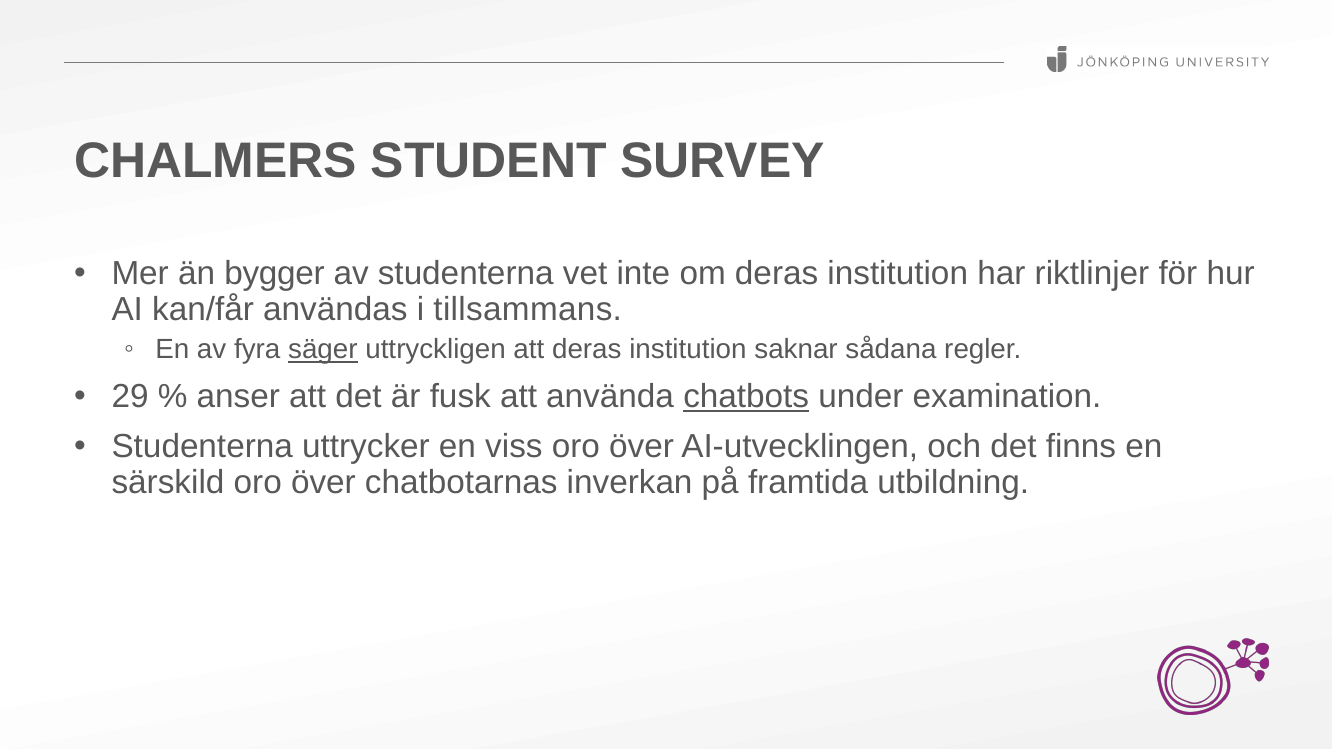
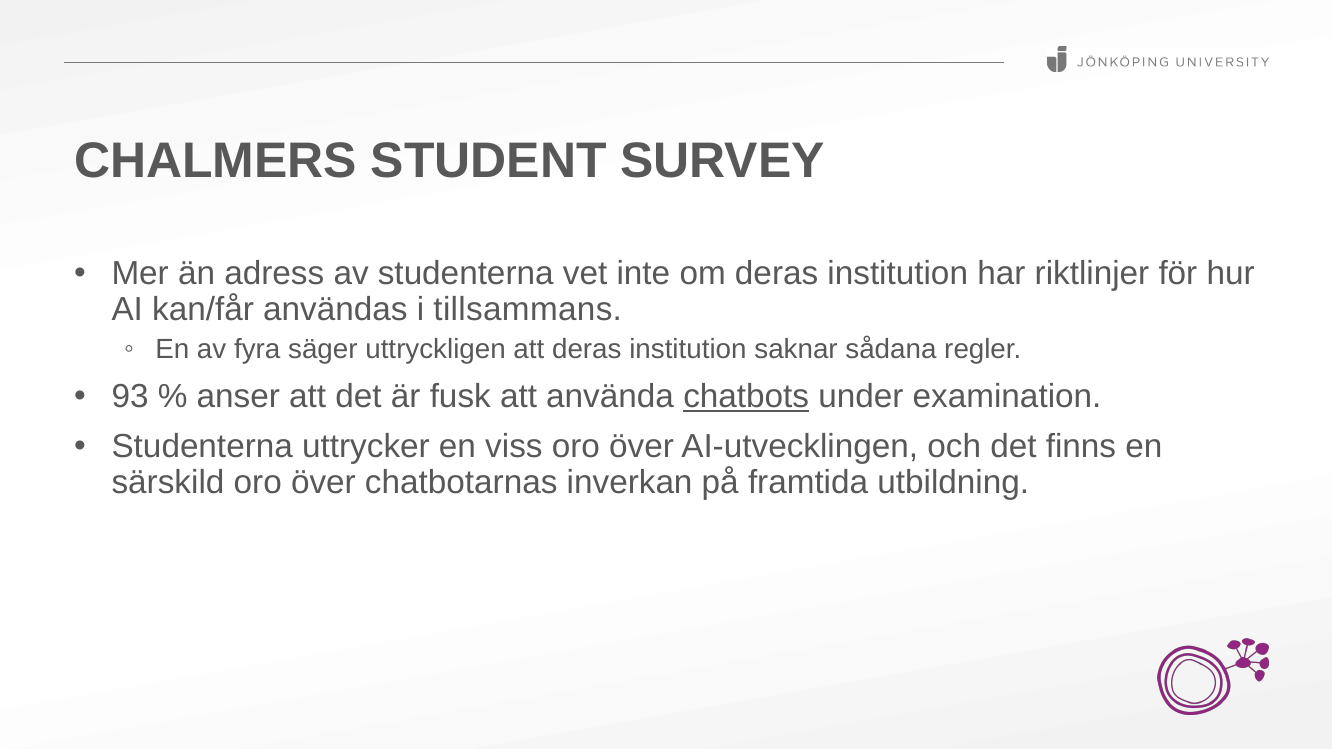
bygger: bygger -> adress
säger underline: present -> none
29: 29 -> 93
